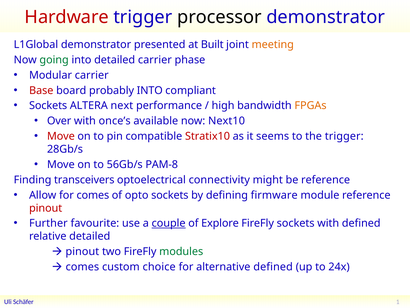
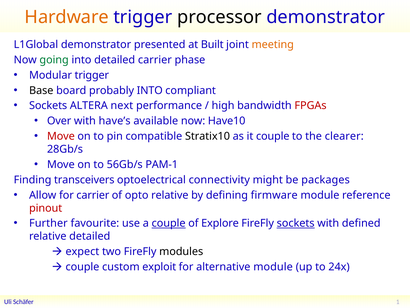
Hardware colour: red -> orange
Modular carrier: carrier -> trigger
Base colour: red -> black
FPGAs colour: orange -> red
once’s: once’s -> have’s
Next10: Next10 -> Have10
Stratix10 colour: red -> black
it seems: seems -> couple
the trigger: trigger -> clearer
PAM-8: PAM-8 -> PAM-1
be reference: reference -> packages
for comes: comes -> carrier
opto sockets: sockets -> relative
sockets at (296, 223) underline: none -> present
pinout at (82, 251): pinout -> expect
modules colour: green -> black
comes at (82, 267): comes -> couple
choice: choice -> exploit
alternative defined: defined -> module
